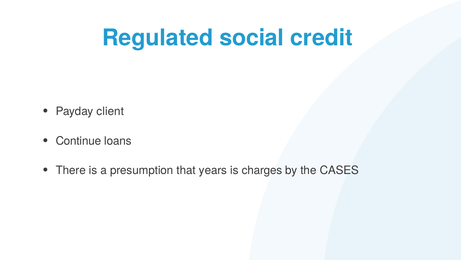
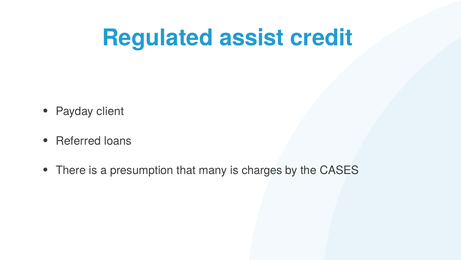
social: social -> assist
Continue: Continue -> Referred
years: years -> many
